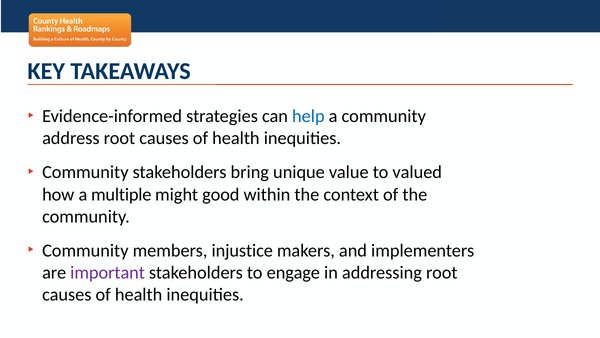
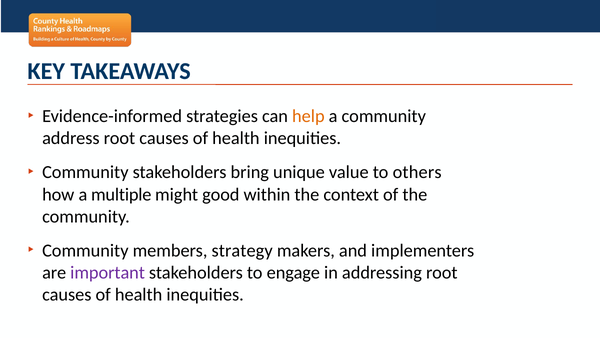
help colour: blue -> orange
valued: valued -> others
injustice: injustice -> strategy
